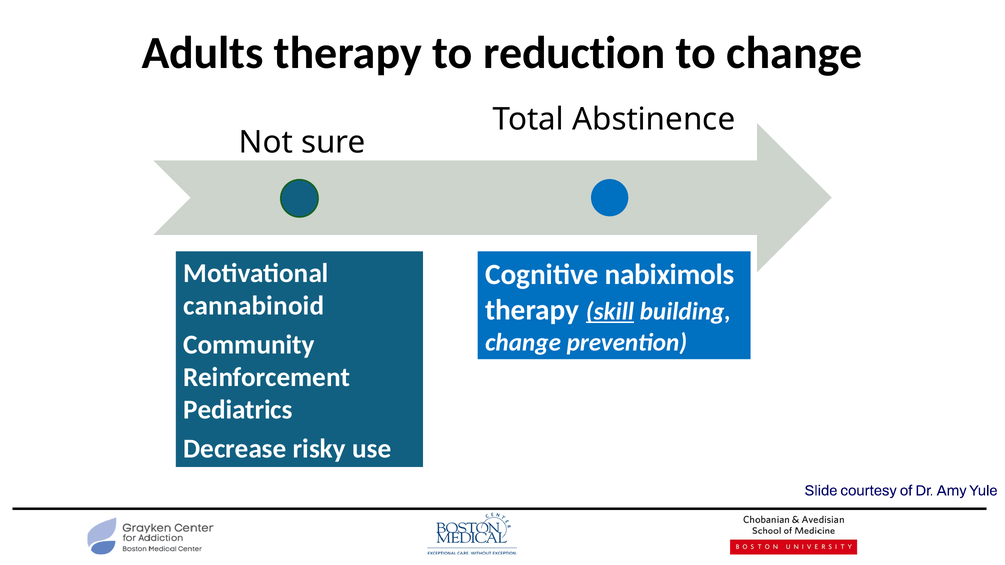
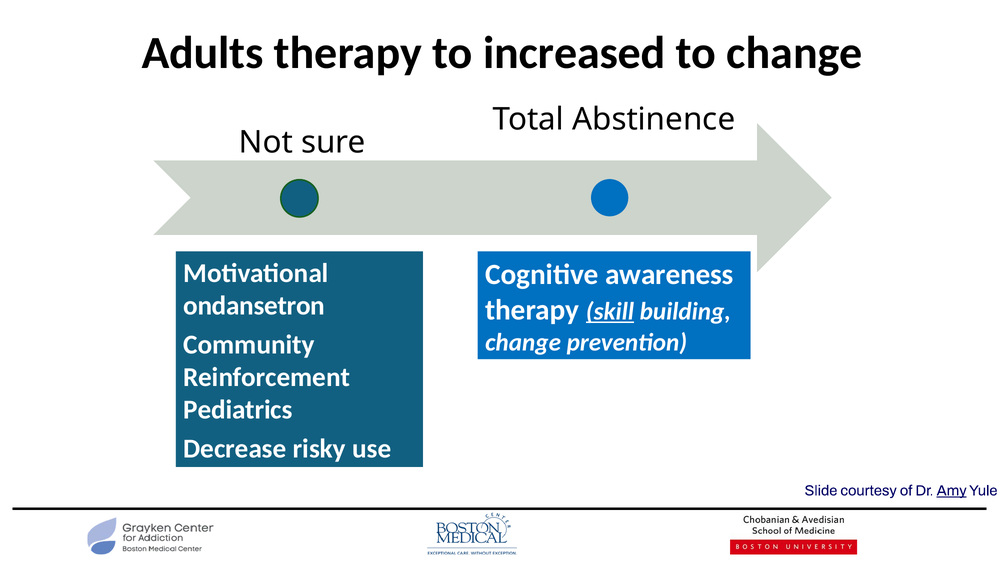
reduction: reduction -> increased
nabiximols: nabiximols -> awareness
cannabinoid: cannabinoid -> ondansetron
Amy underline: none -> present
